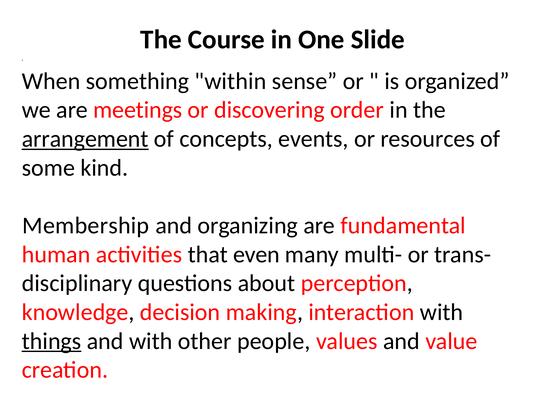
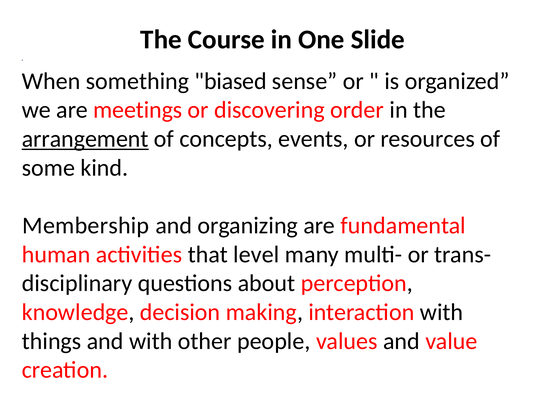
within: within -> biased
even: even -> level
things underline: present -> none
